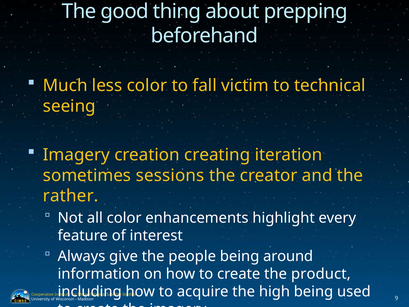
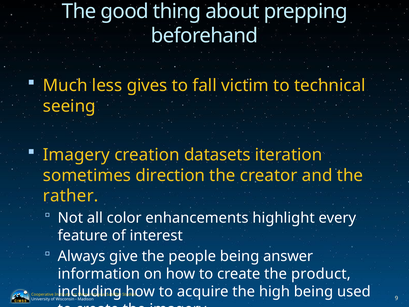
less color: color -> gives
creating: creating -> datasets
sessions: sessions -> direction
around: around -> answer
